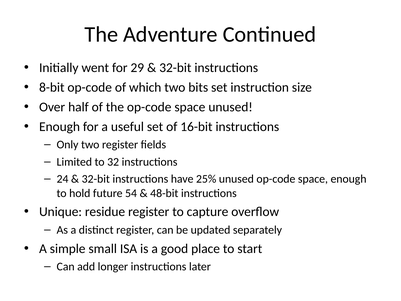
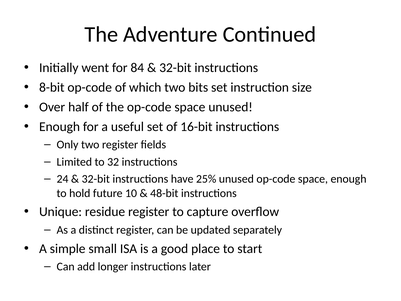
29: 29 -> 84
54: 54 -> 10
